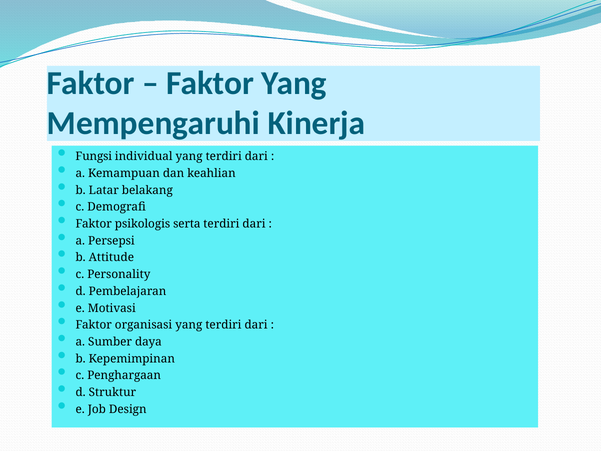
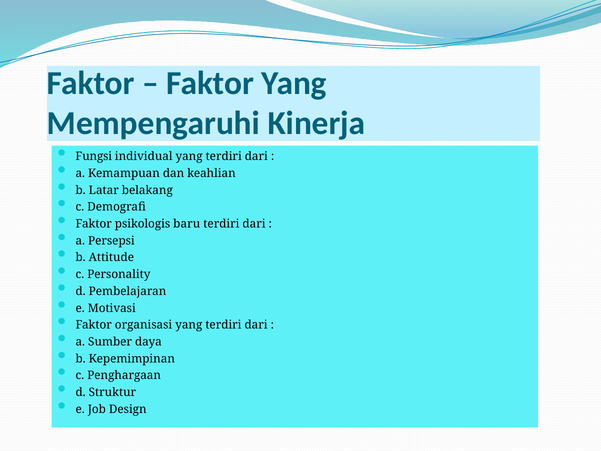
serta: serta -> baru
